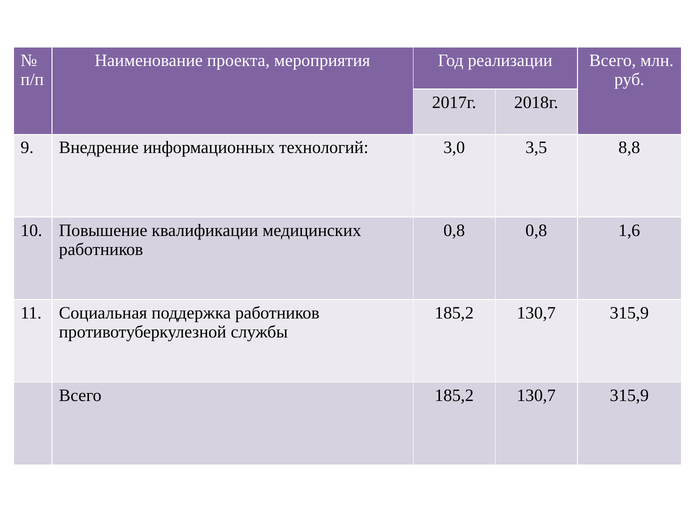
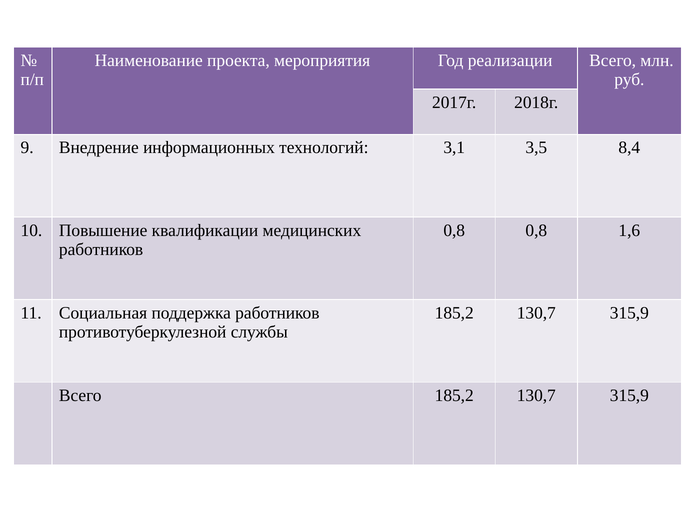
3,0: 3,0 -> 3,1
8,8: 8,8 -> 8,4
